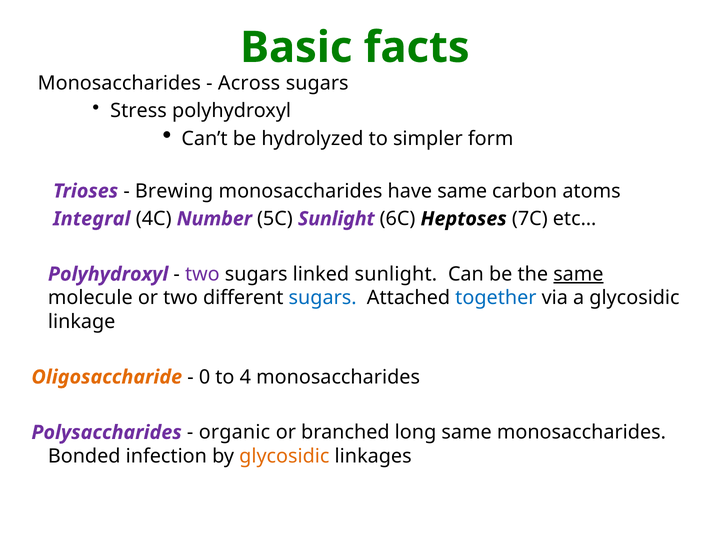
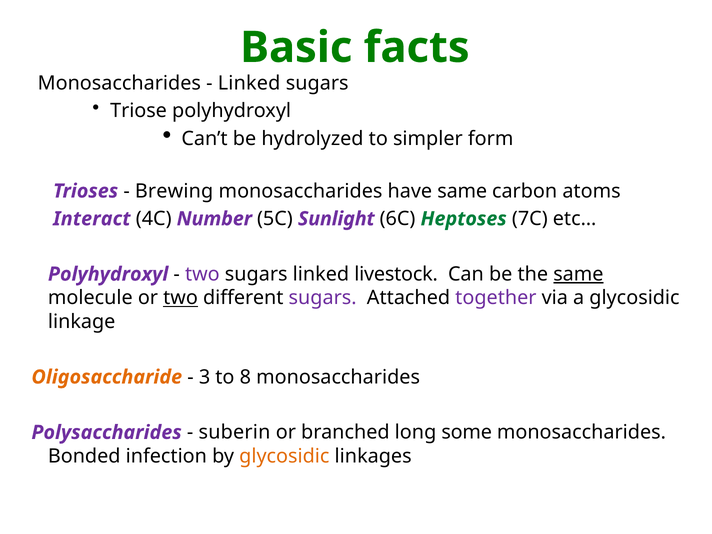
Across at (249, 83): Across -> Linked
Stress: Stress -> Triose
Integral: Integral -> Interact
Heptoses colour: black -> green
linked sunlight: sunlight -> livestock
two at (181, 298) underline: none -> present
sugars at (323, 298) colour: blue -> purple
together colour: blue -> purple
0: 0 -> 3
4: 4 -> 8
organic: organic -> suberin
long same: same -> some
